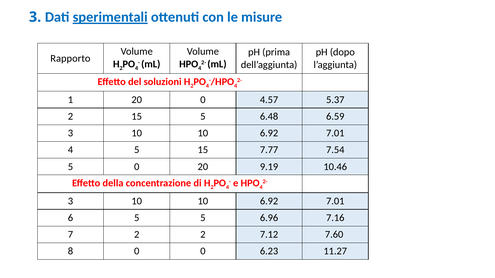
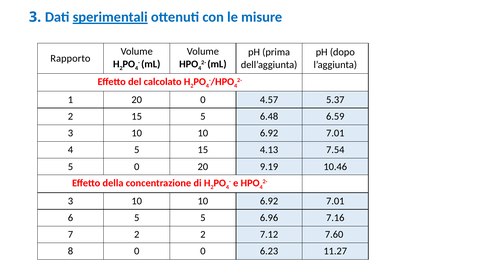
soluzioni: soluzioni -> calcolato
7.77: 7.77 -> 4.13
